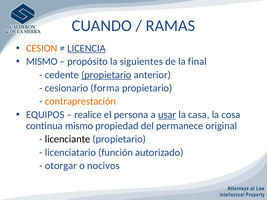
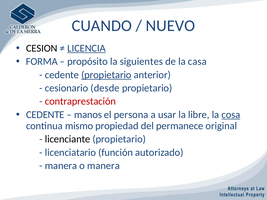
RAMAS: RAMAS -> NUEVO
CESION colour: orange -> black
MISMO at (42, 62): MISMO -> FORMA
final: final -> casa
forma: forma -> desde
contraprestación colour: orange -> red
EQUIPOS at (45, 115): EQUIPOS -> CEDENTE
realice: realice -> manos
usar underline: present -> none
casa: casa -> libre
cosa underline: none -> present
otorgar at (61, 166): otorgar -> manera
o nocivos: nocivos -> manera
